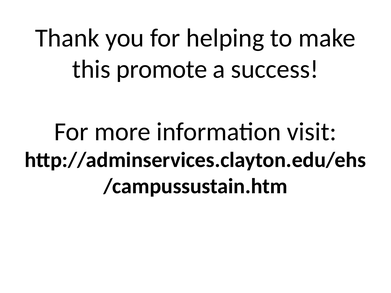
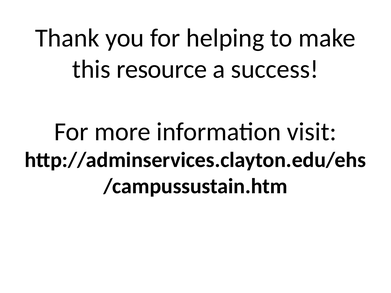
promote: promote -> resource
